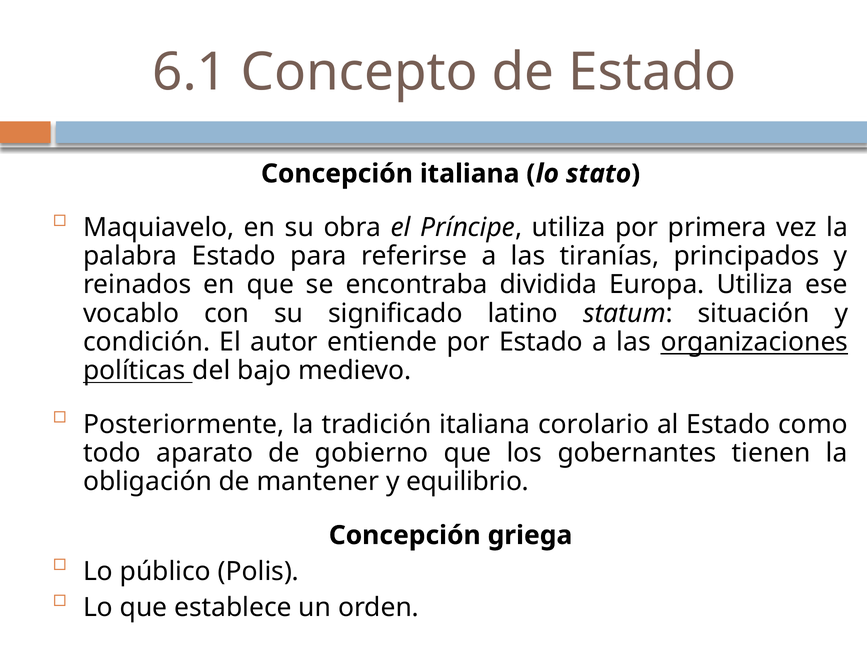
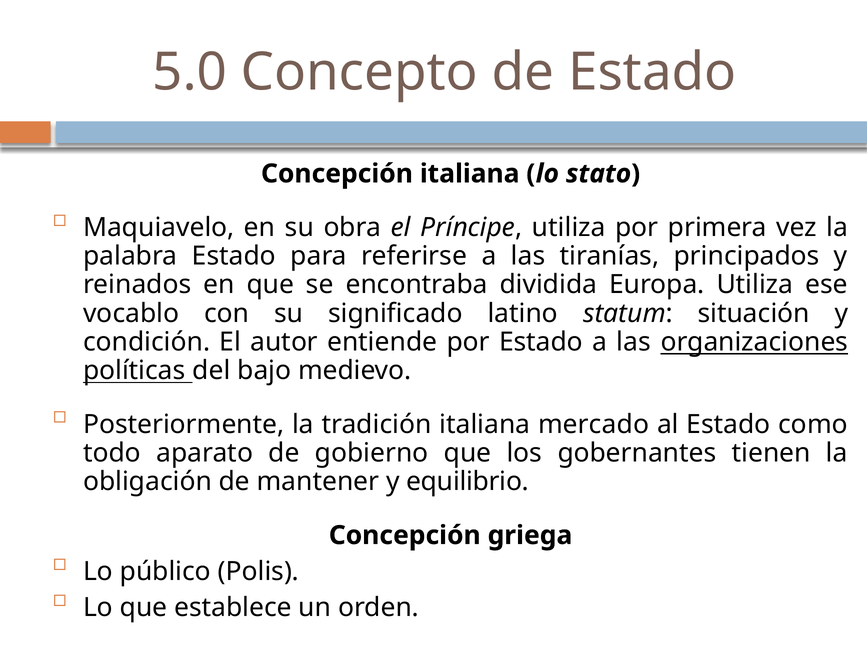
6.1: 6.1 -> 5.0
corolario: corolario -> mercado
